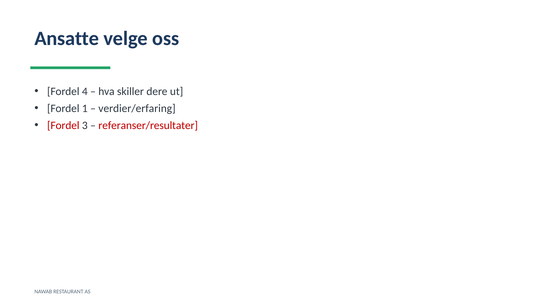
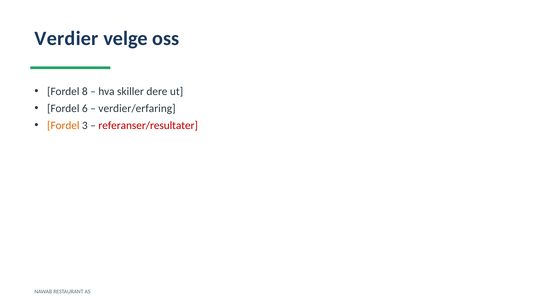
Ansatte: Ansatte -> Verdier
4: 4 -> 8
1: 1 -> 6
Fordel at (63, 125) colour: red -> orange
